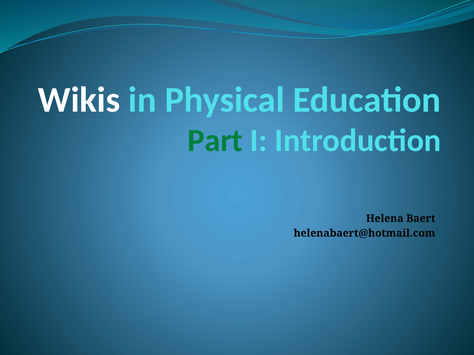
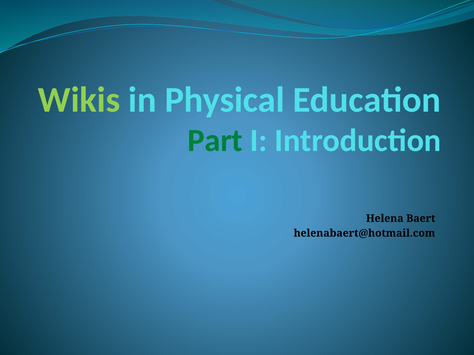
Wikis colour: white -> light green
